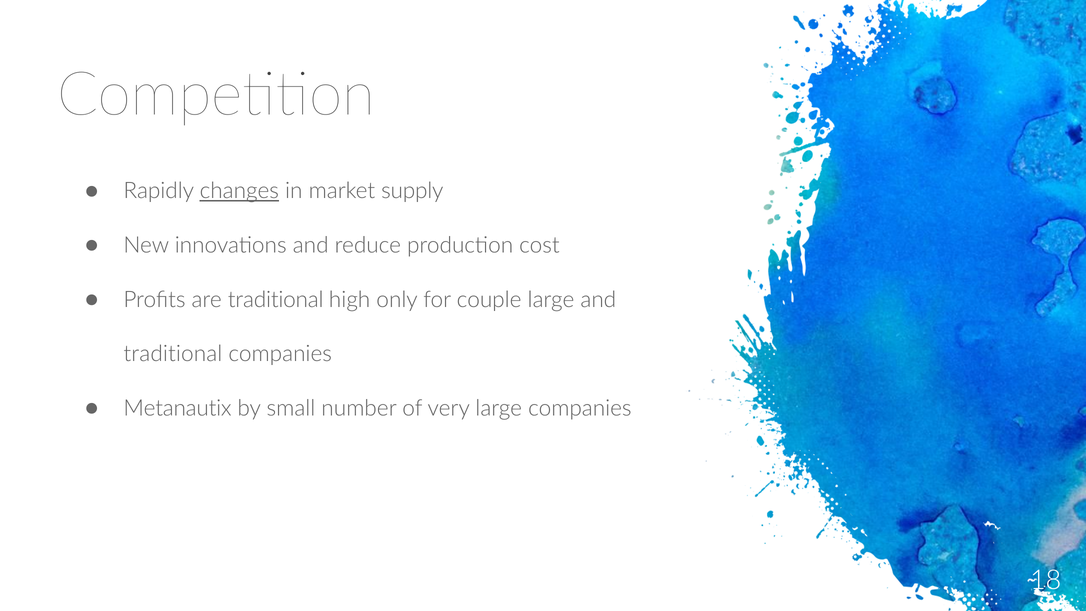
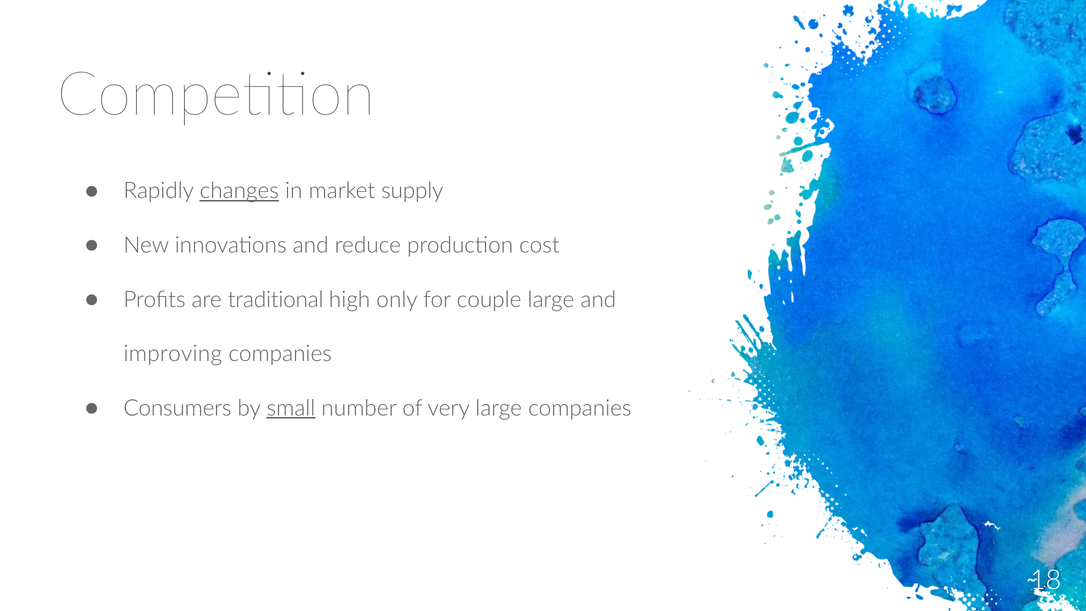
traditional at (173, 354): traditional -> improving
Metanautix: Metanautix -> Consumers
small underline: none -> present
